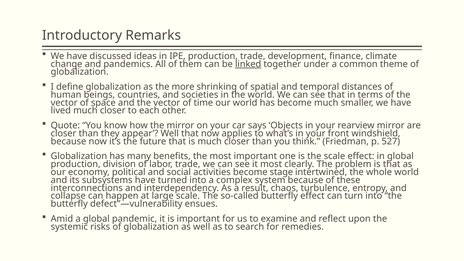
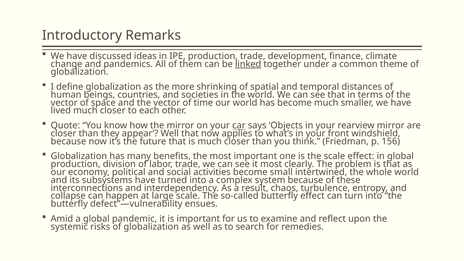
car underline: none -> present
527: 527 -> 156
stage: stage -> small
